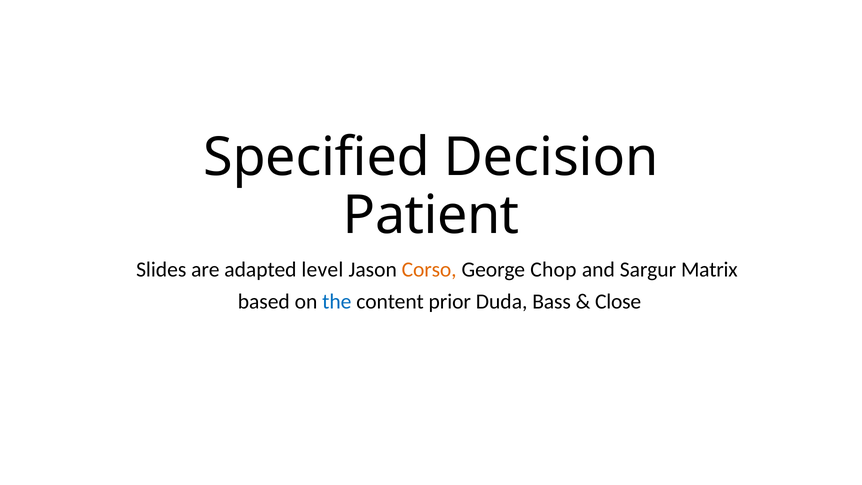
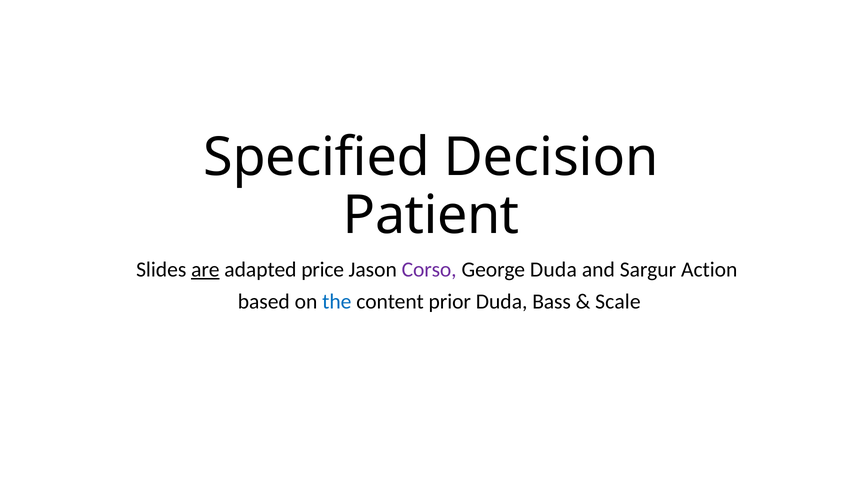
are underline: none -> present
level: level -> price
Corso colour: orange -> purple
George Chop: Chop -> Duda
Matrix: Matrix -> Action
Close: Close -> Scale
